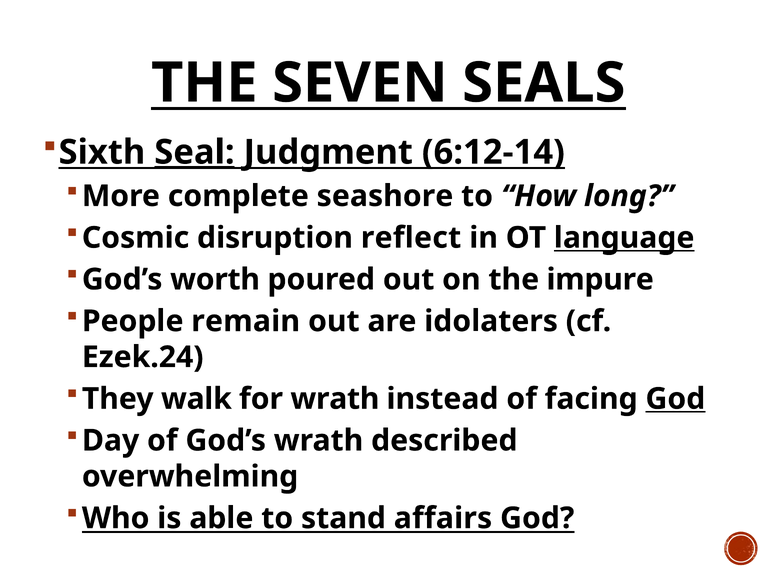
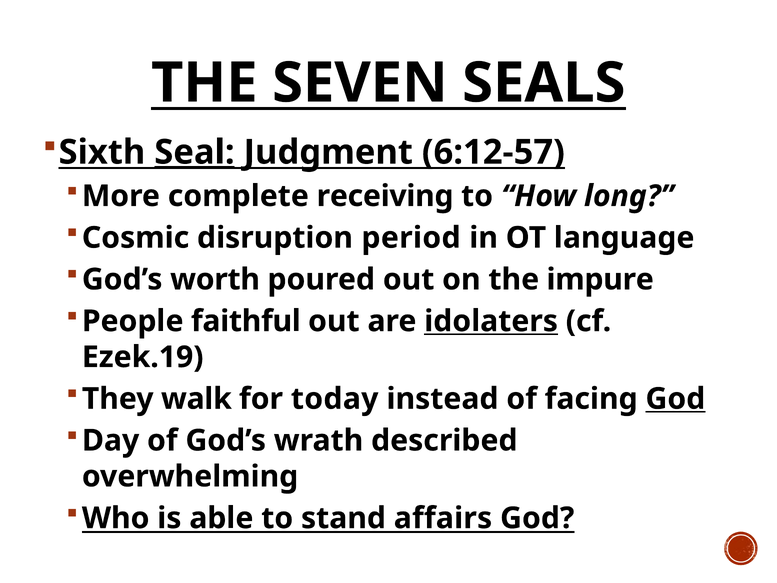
6:12-14: 6:12-14 -> 6:12-57
seashore: seashore -> receiving
reflect: reflect -> period
language underline: present -> none
remain: remain -> faithful
idolaters underline: none -> present
Ezek.24: Ezek.24 -> Ezek.19
for wrath: wrath -> today
